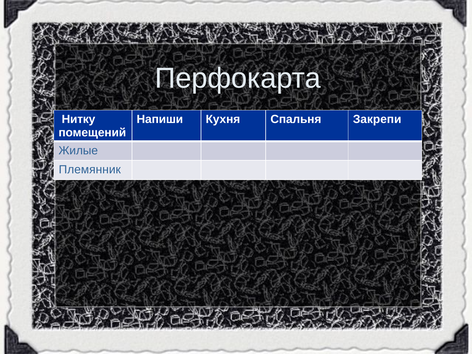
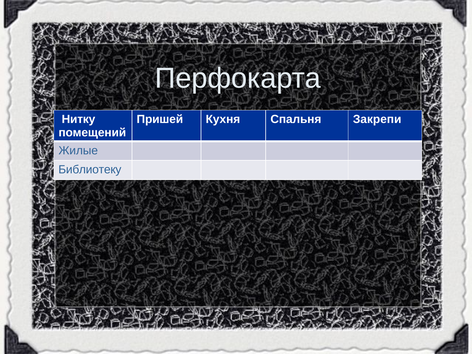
Напиши: Напиши -> Пришей
Племянник: Племянник -> Библиотеку
